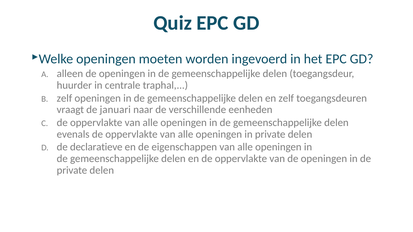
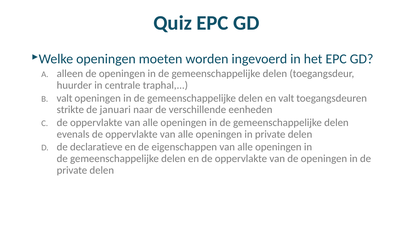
zelf at (64, 98): zelf -> valt
en zelf: zelf -> valt
vraagt: vraagt -> strikte
